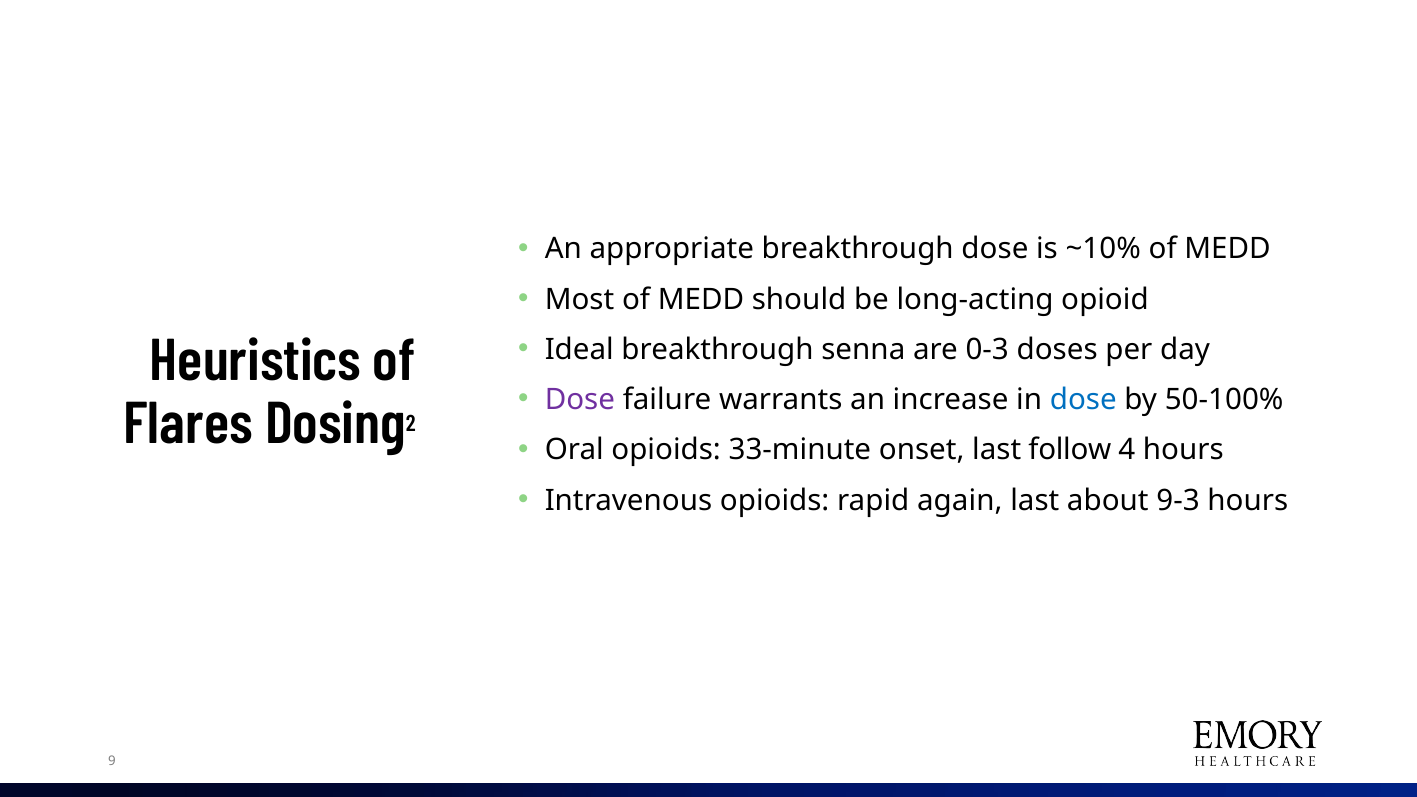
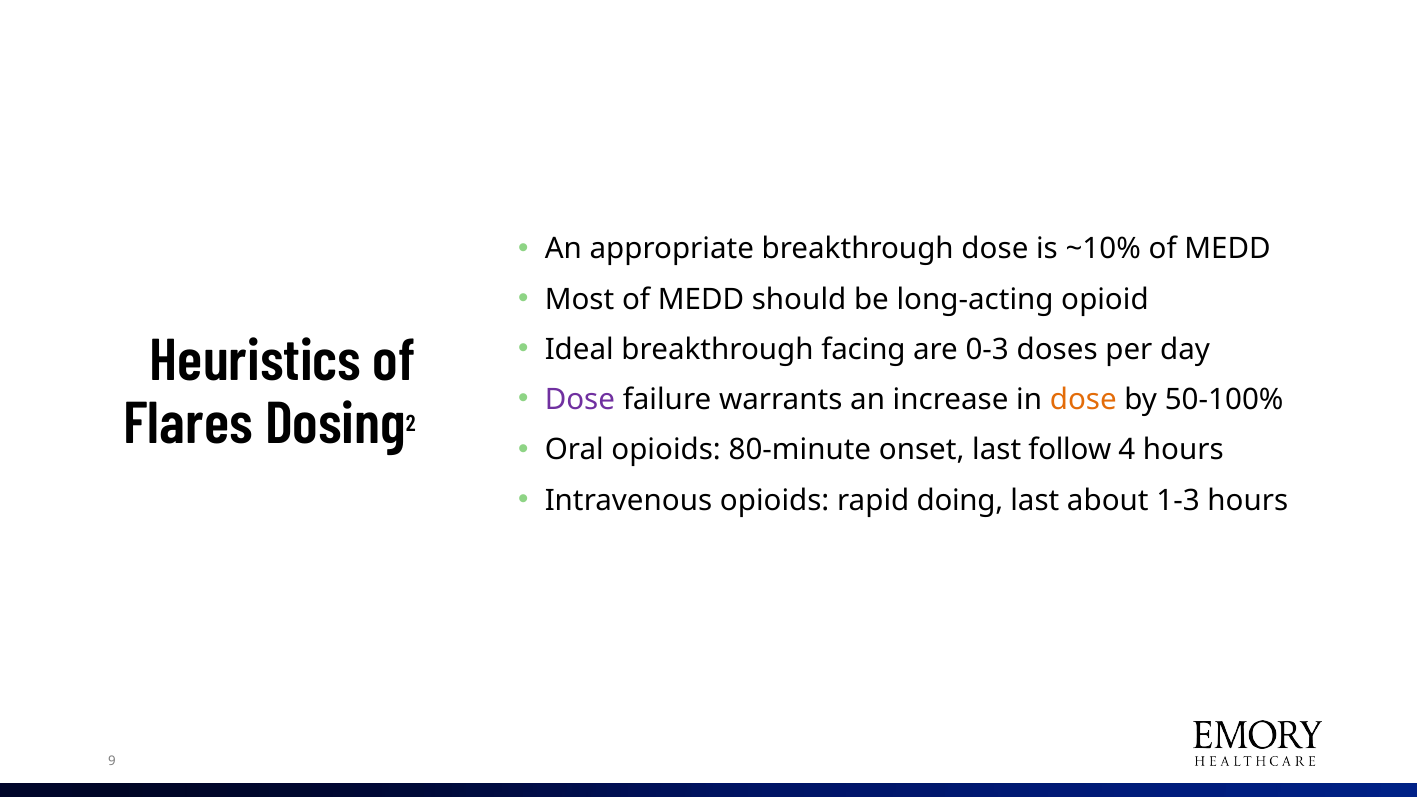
senna: senna -> facing
dose at (1083, 400) colour: blue -> orange
33-minute: 33-minute -> 80-minute
again: again -> doing
9-3: 9-3 -> 1-3
